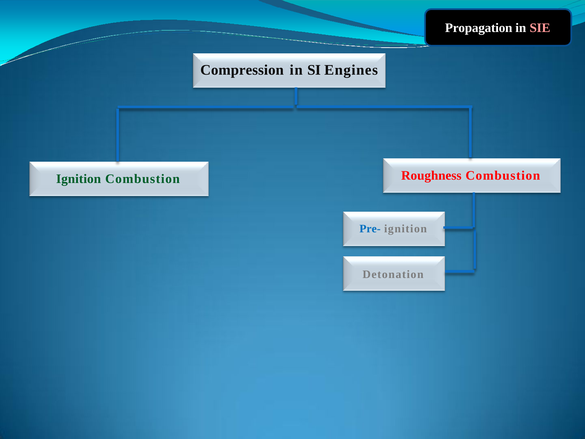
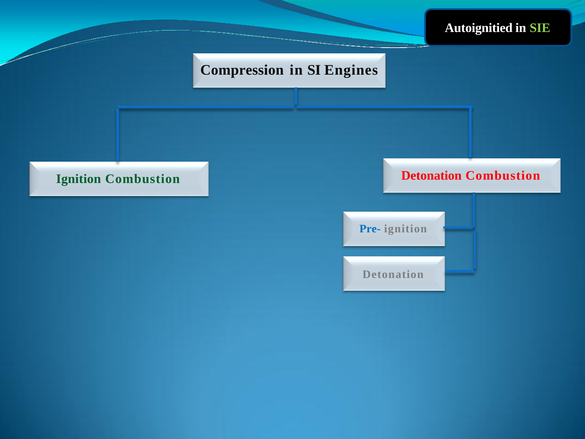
Propagation: Propagation -> Autoignitied
SIE colour: pink -> light green
Roughness at (431, 175): Roughness -> Detonation
